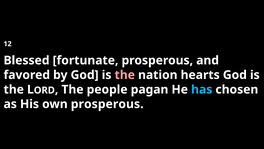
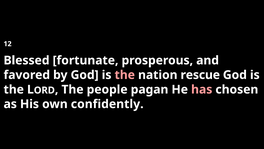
hearts: hearts -> rescue
has colour: light blue -> pink
own prosperous: prosperous -> confidently
